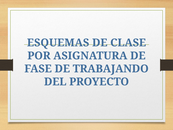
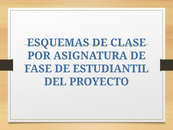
TRABAJANDO: TRABAJANDO -> ESTUDIANTIL
